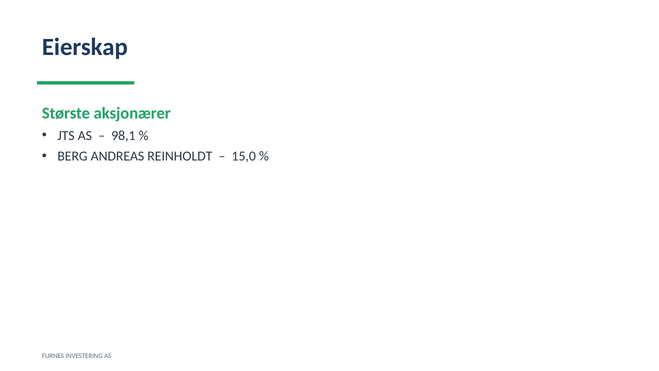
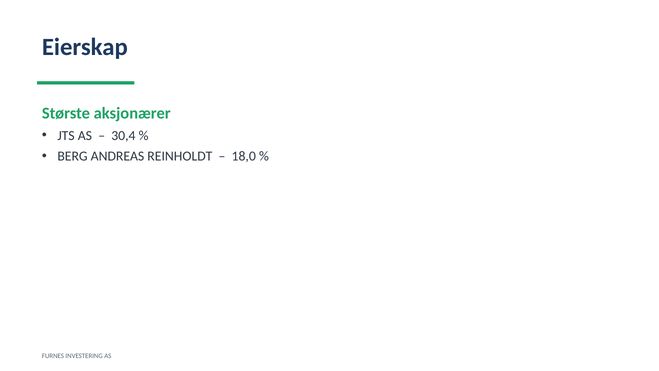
98,1: 98,1 -> 30,4
15,0: 15,0 -> 18,0
